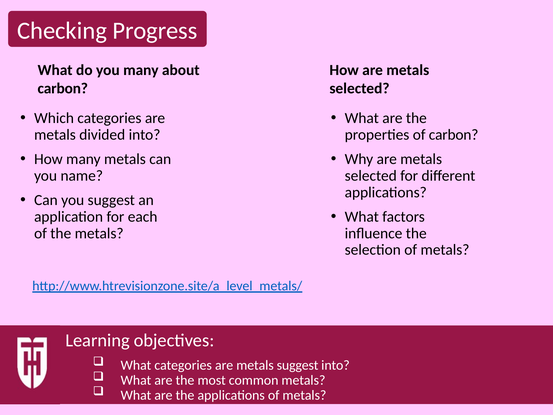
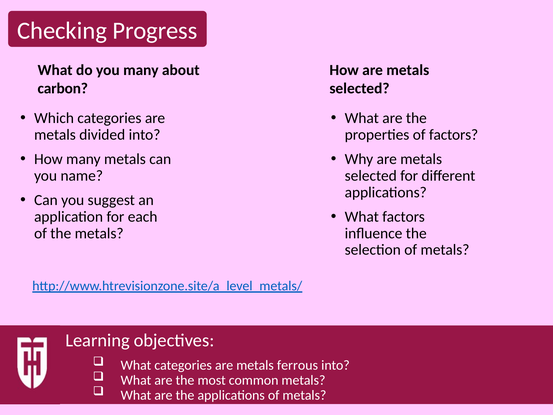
of carbon: carbon -> factors
metals suggest: suggest -> ferrous
